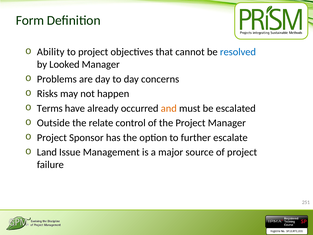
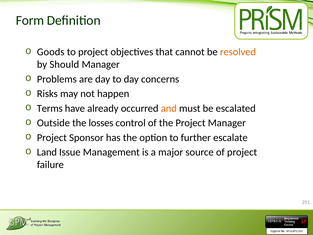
Ability: Ability -> Goods
resolved colour: blue -> orange
Looked: Looked -> Should
relate: relate -> losses
